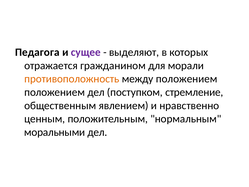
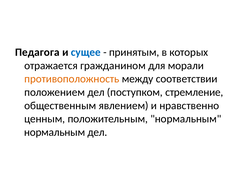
сущее colour: purple -> blue
выделяют: выделяют -> принятым
между положением: положением -> соответствии
моральными at (55, 132): моральными -> нормальным
